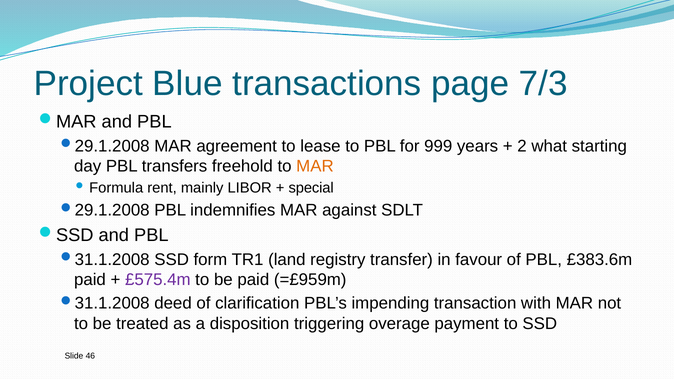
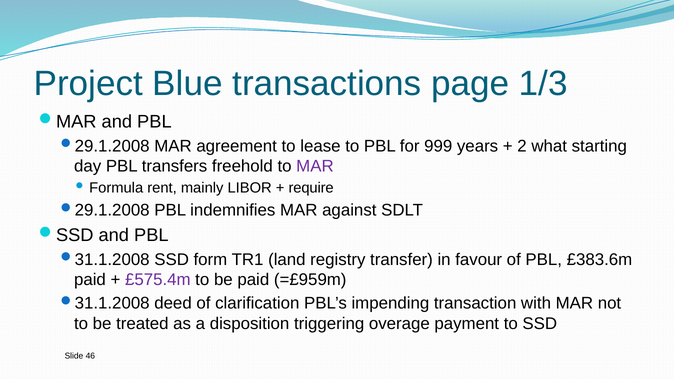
7/3: 7/3 -> 1/3
MAR at (315, 166) colour: orange -> purple
special: special -> require
